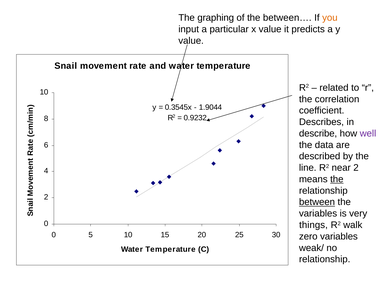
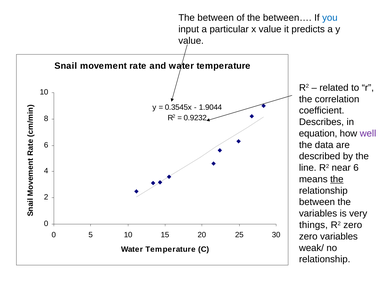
The graphing: graphing -> between
you colour: orange -> blue
describe: describe -> equation
near 2: 2 -> 6
between at (317, 202) underline: present -> none
R2 walk: walk -> zero
